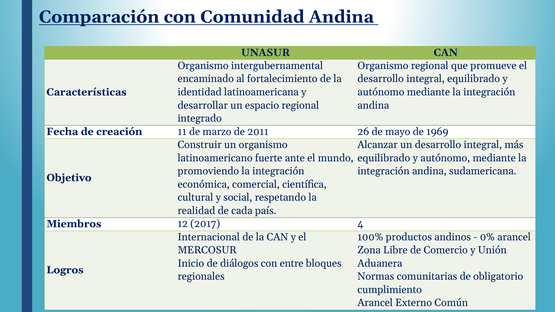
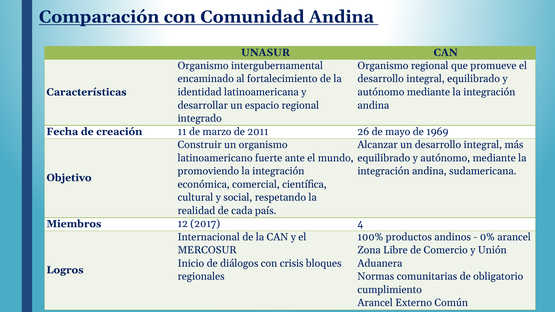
entre: entre -> crisis
